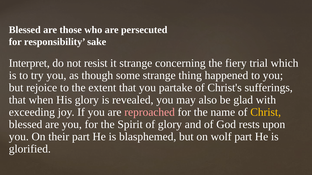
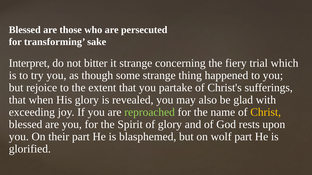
responsibility: responsibility -> transforming
resist: resist -> bitter
reproached colour: pink -> light green
